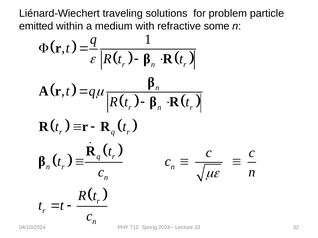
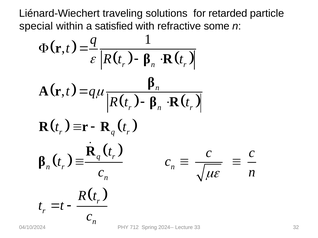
problem: problem -> retarded
emitted: emitted -> special
medium: medium -> satisfied
